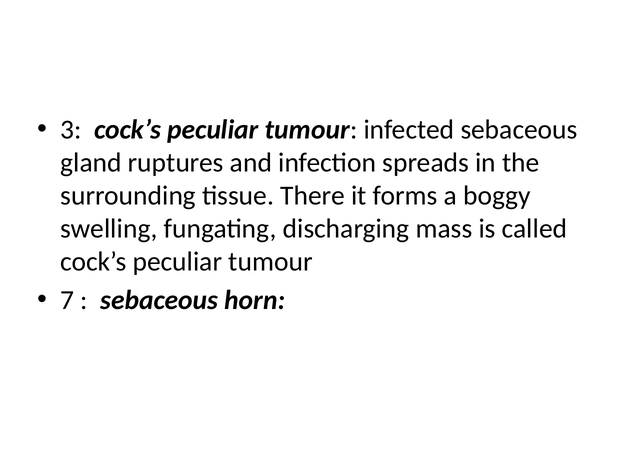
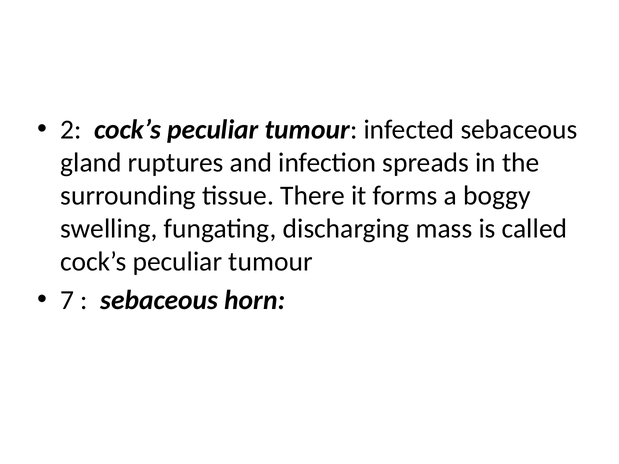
3: 3 -> 2
